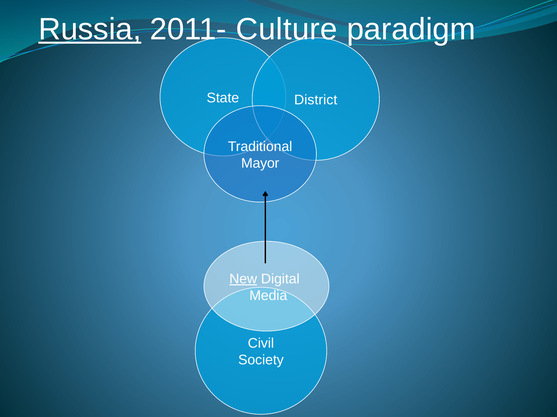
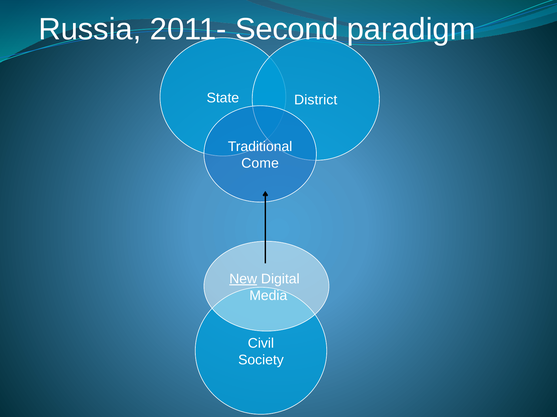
Russia underline: present -> none
Culture: Culture -> Second
Mayor: Mayor -> Come
